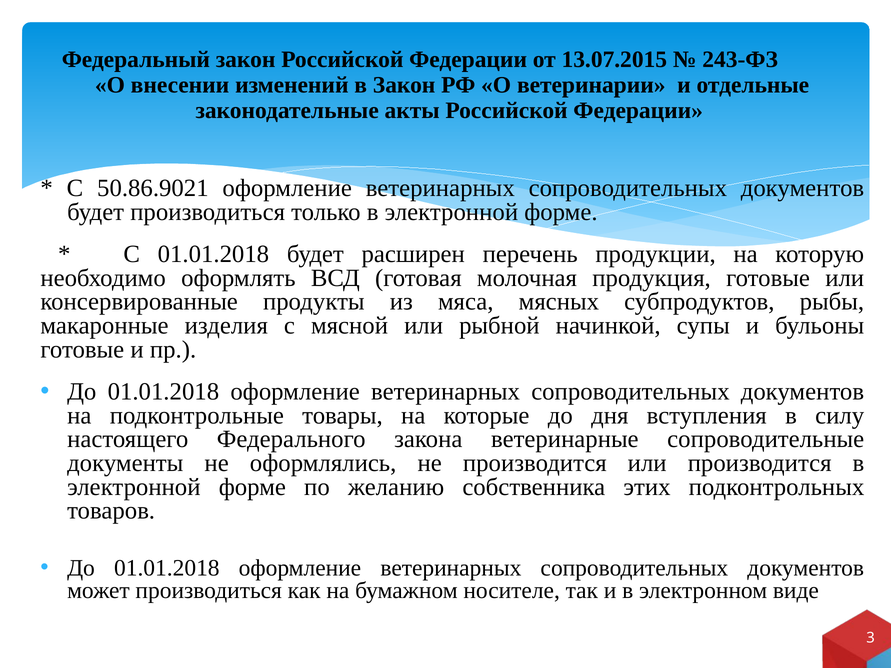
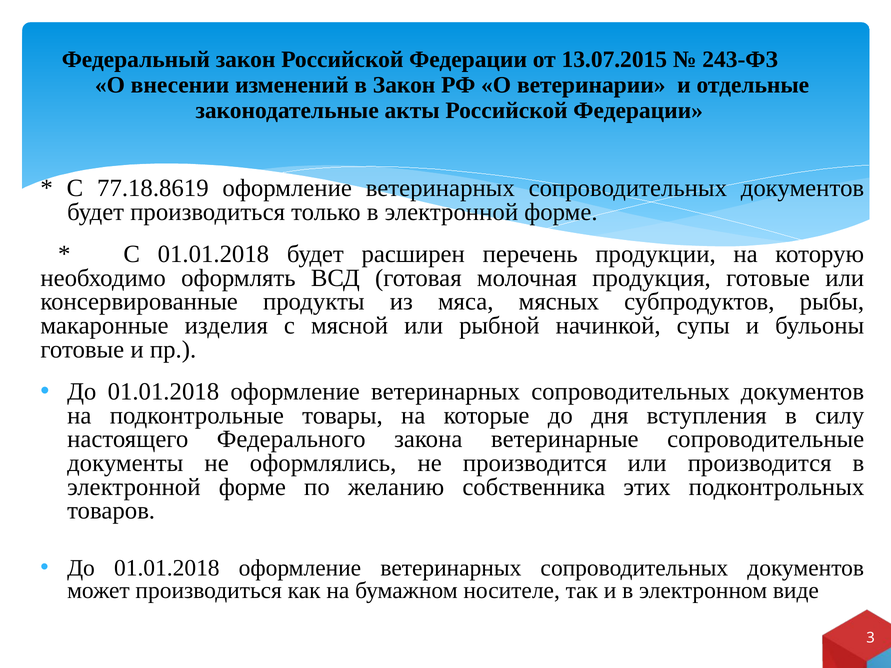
50.86.9021: 50.86.9021 -> 77.18.8619
